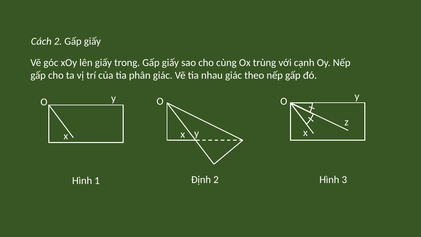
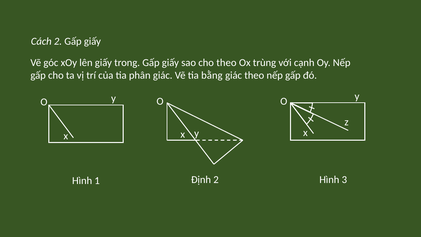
cho cùng: cùng -> theo
nhau: nhau -> bằng
